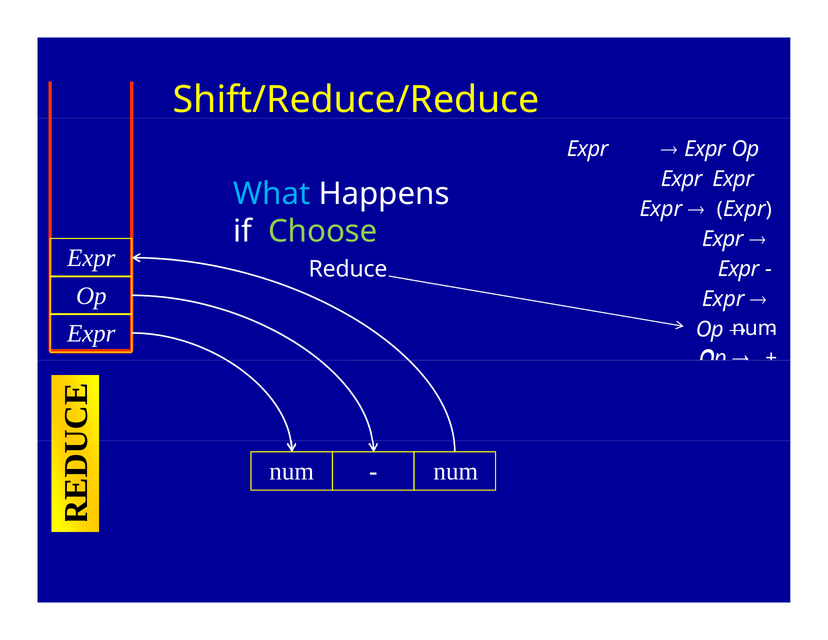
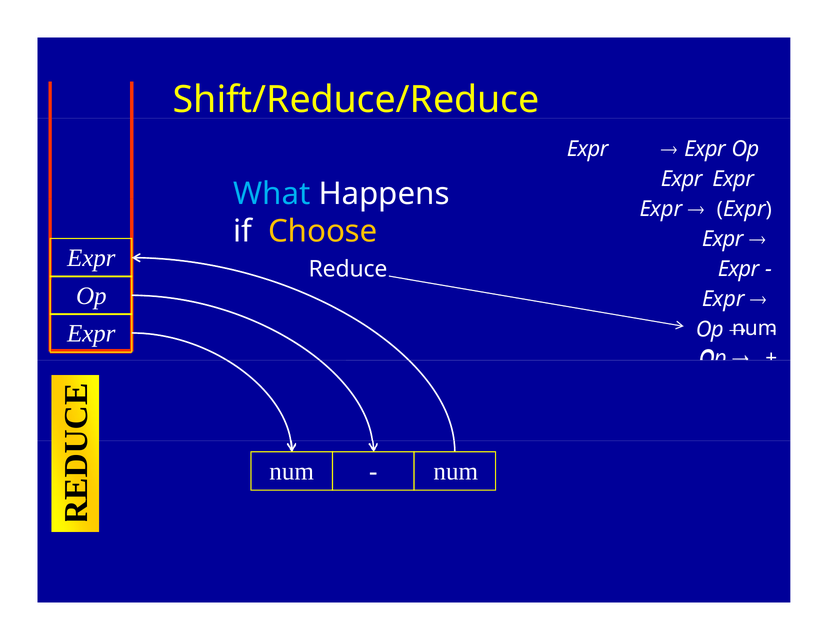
Choose colour: light green -> yellow
